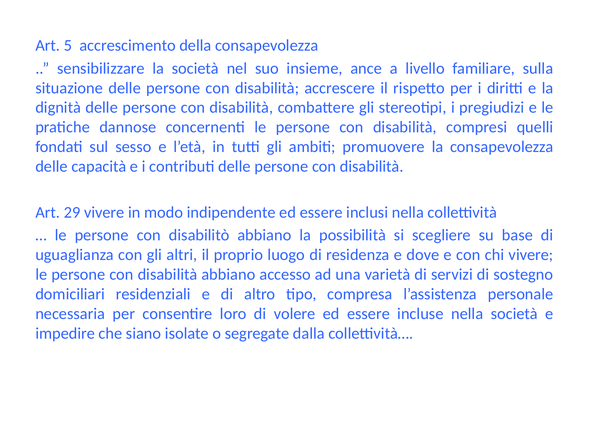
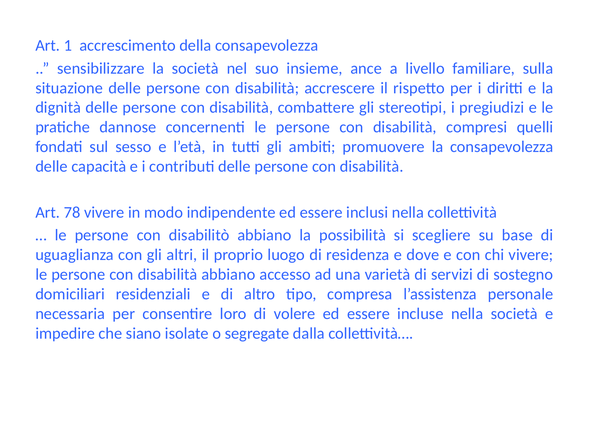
5: 5 -> 1
29: 29 -> 78
